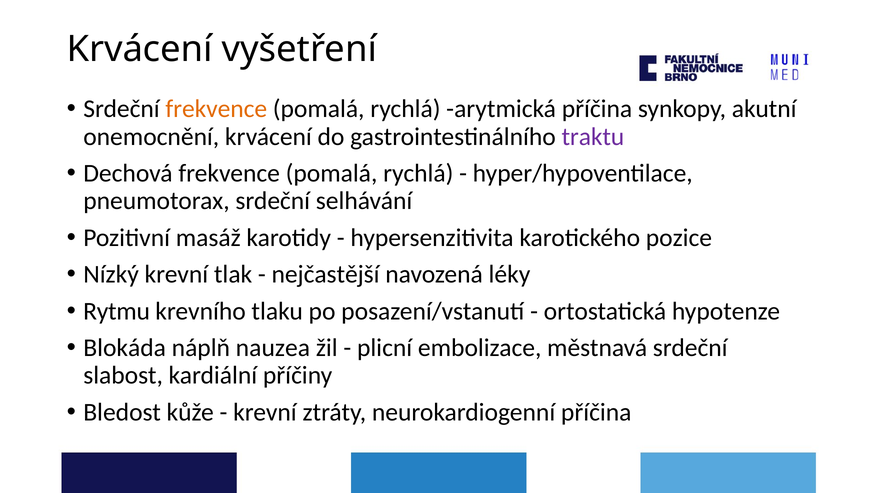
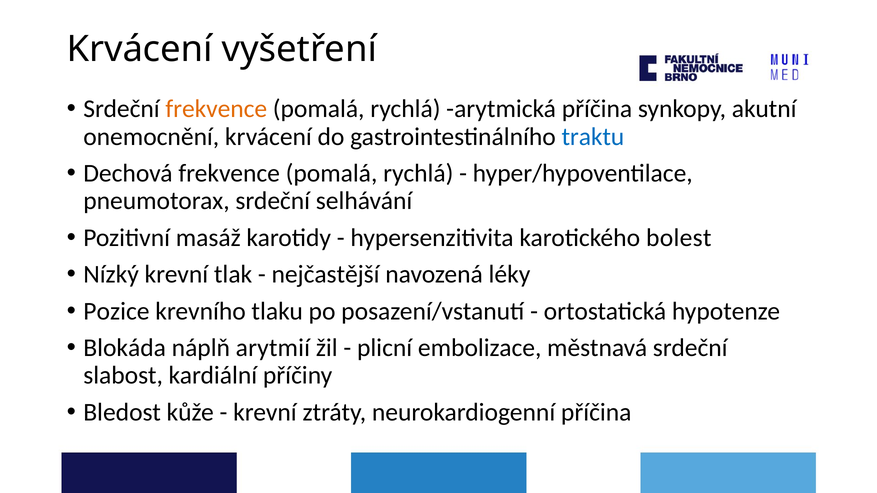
traktu colour: purple -> blue
pozice: pozice -> bolest
Rytmu: Rytmu -> Pozice
nauzea: nauzea -> arytmií
